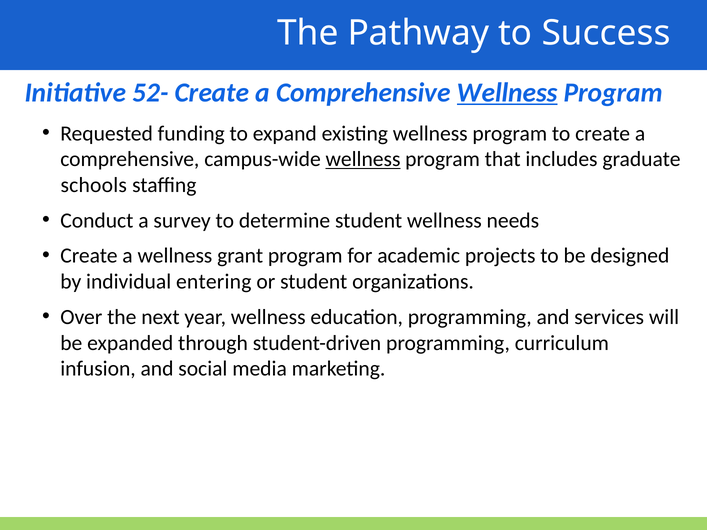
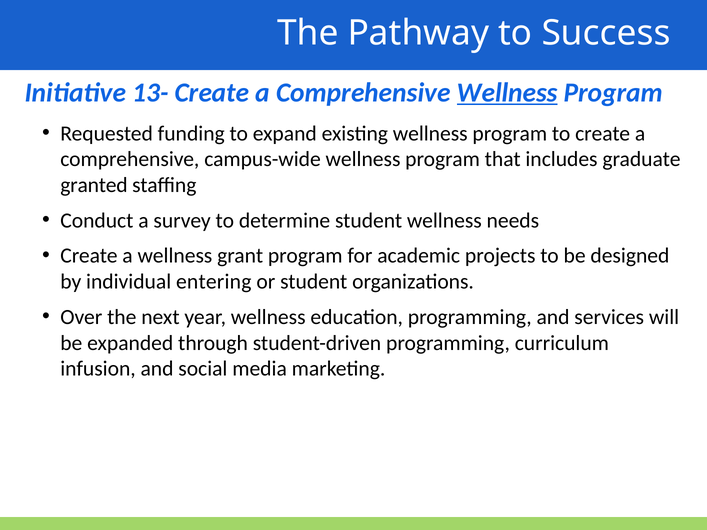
52-: 52- -> 13-
wellness at (363, 159) underline: present -> none
schools: schools -> granted
